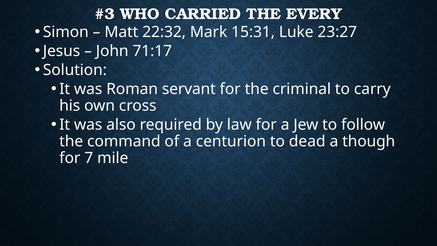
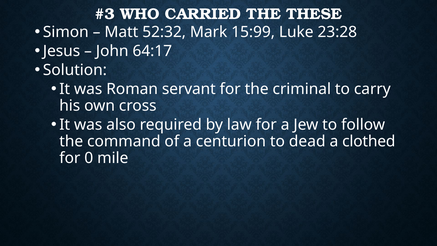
EVERY: EVERY -> THESE
22:32: 22:32 -> 52:32
15:31: 15:31 -> 15:99
23:27: 23:27 -> 23:28
71:17: 71:17 -> 64:17
though: though -> clothed
7: 7 -> 0
